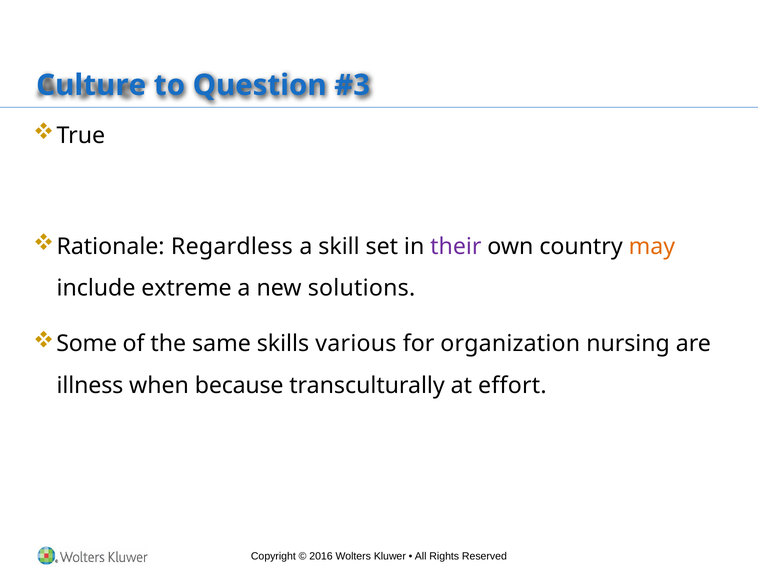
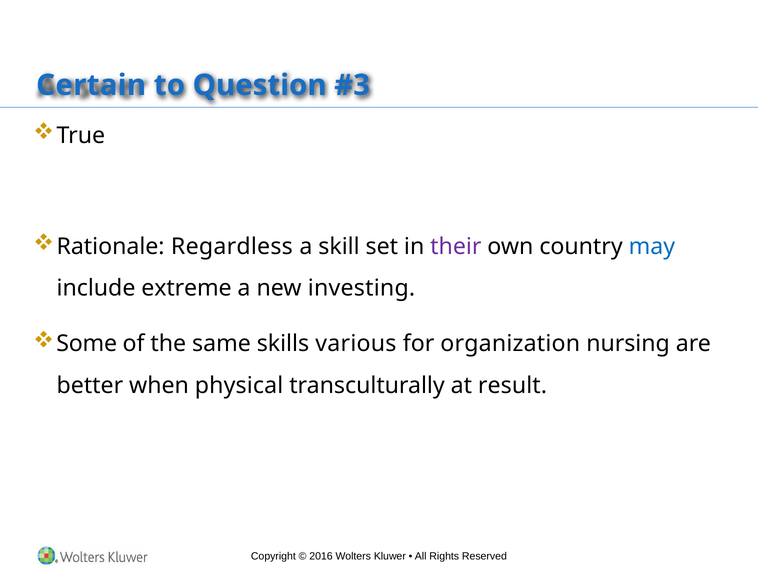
Culture: Culture -> Certain
may colour: orange -> blue
solutions: solutions -> investing
illness: illness -> better
because: because -> physical
effort: effort -> result
